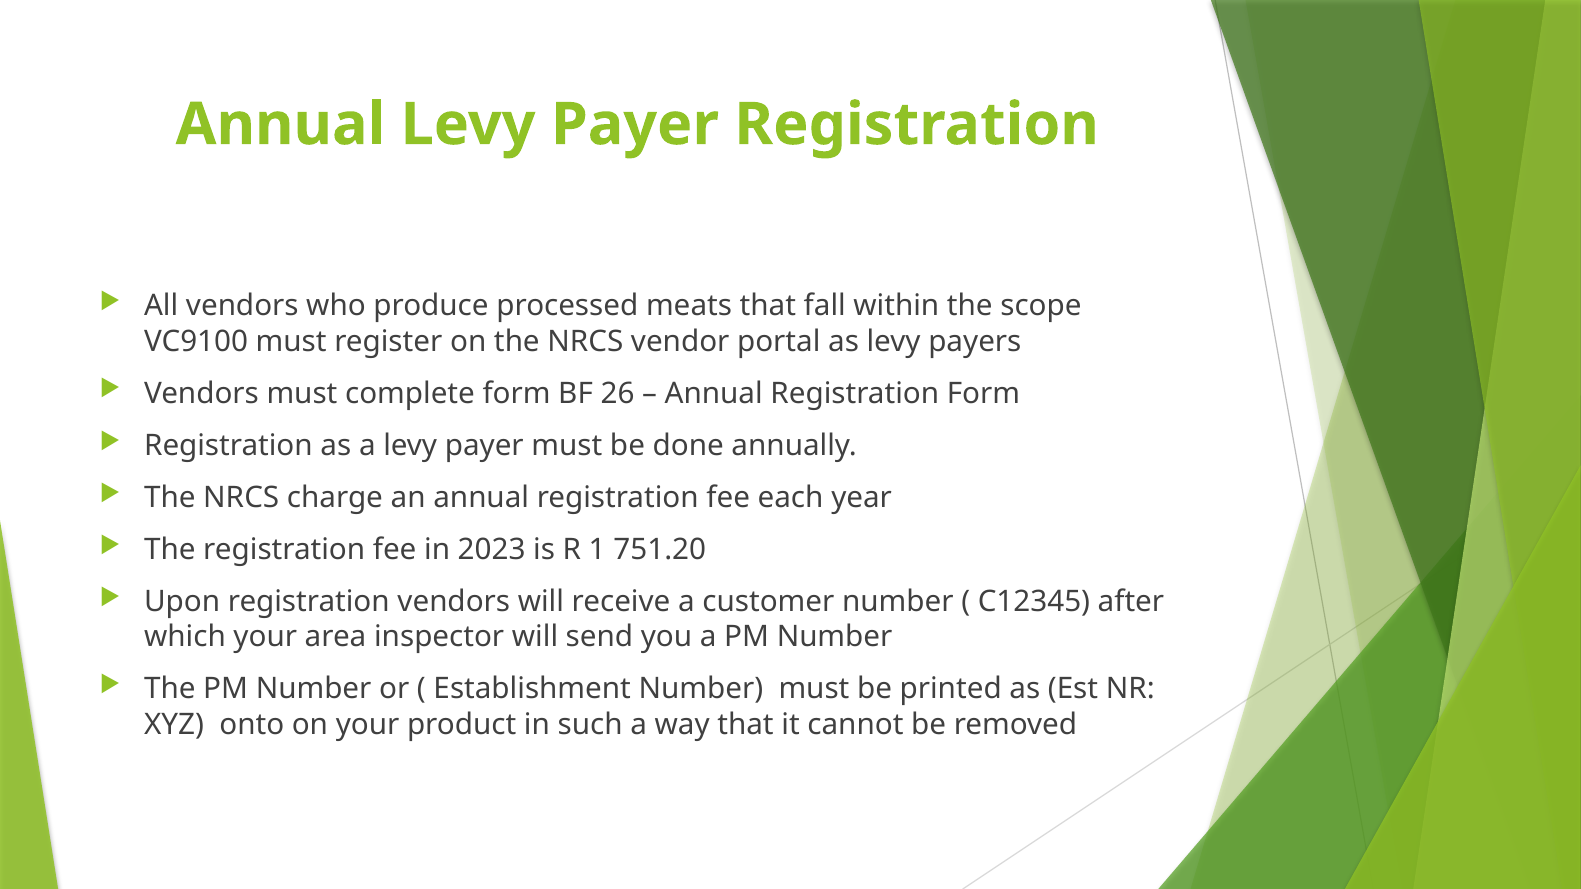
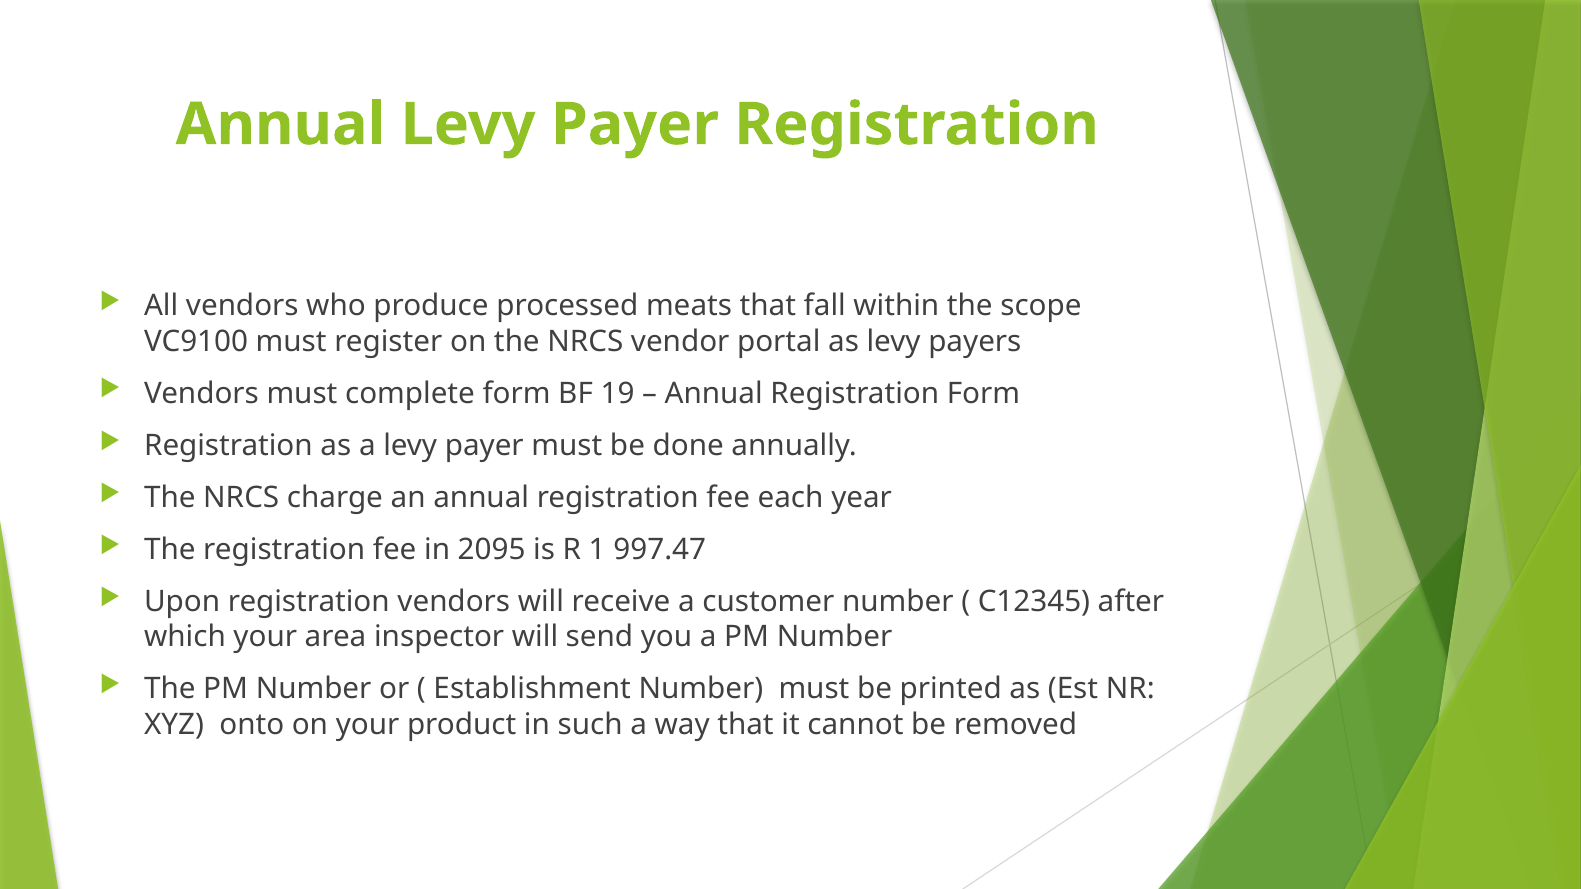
26: 26 -> 19
2023: 2023 -> 2095
751.20: 751.20 -> 997.47
